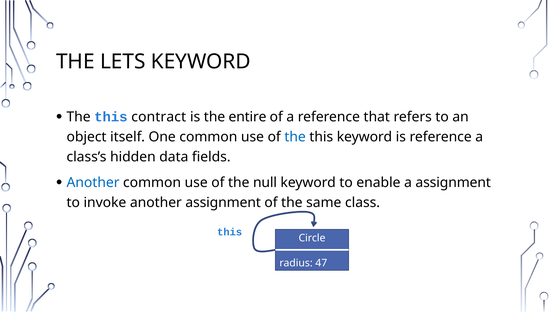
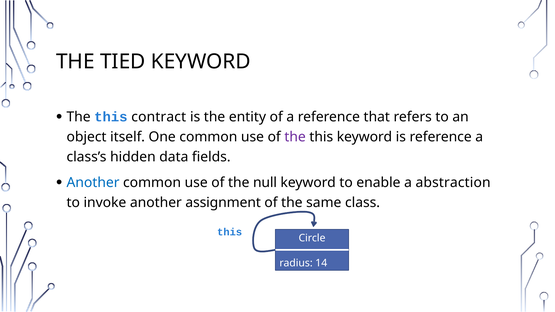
LETS: LETS -> TIED
entire: entire -> entity
the at (295, 137) colour: blue -> purple
a assignment: assignment -> abstraction
47: 47 -> 14
